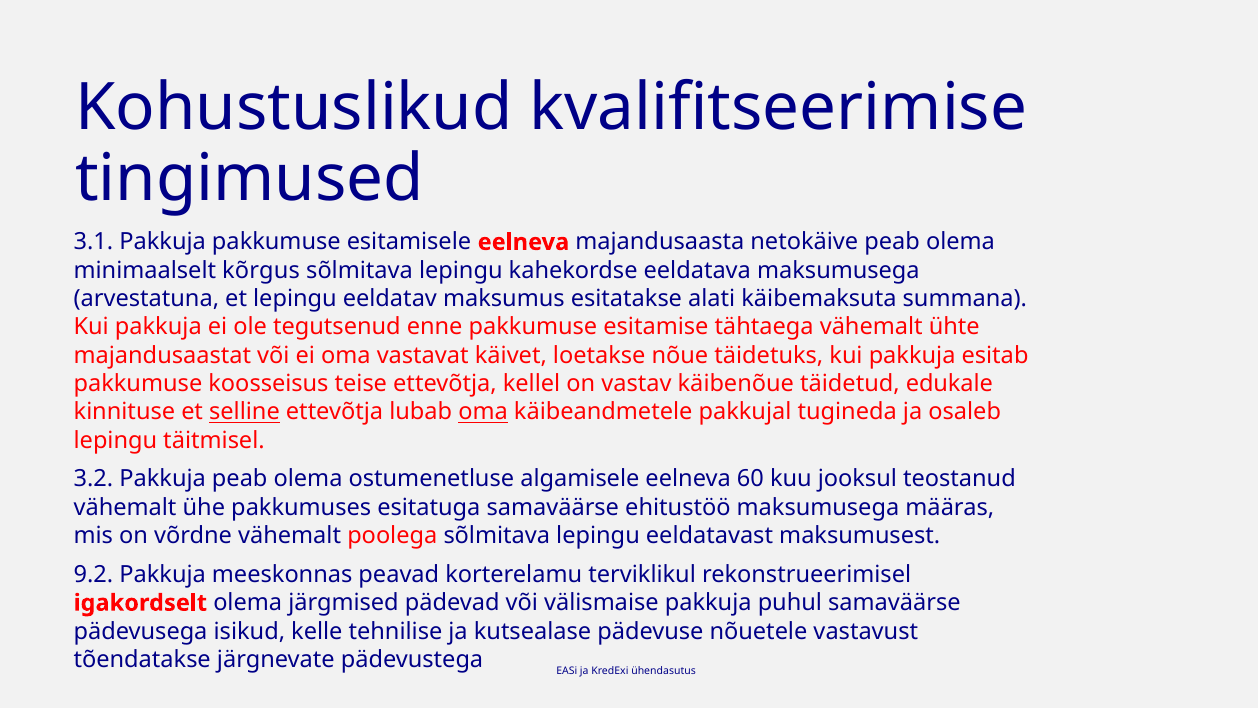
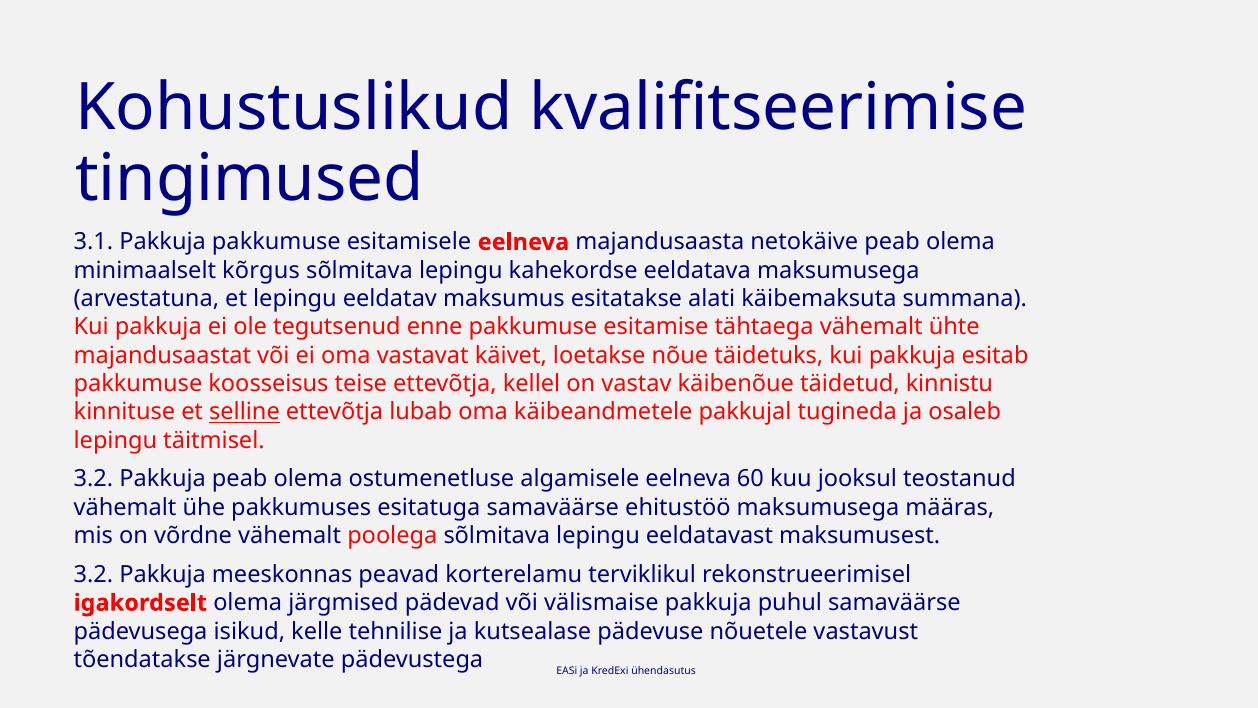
edukale: edukale -> kinnistu
oma at (483, 412) underline: present -> none
9.2 at (93, 574): 9.2 -> 3.2
